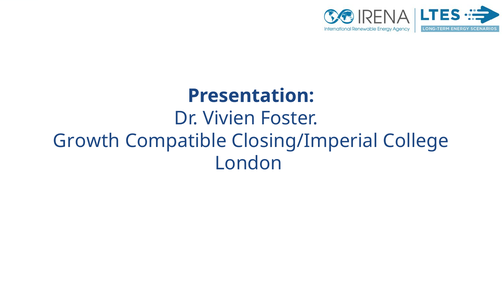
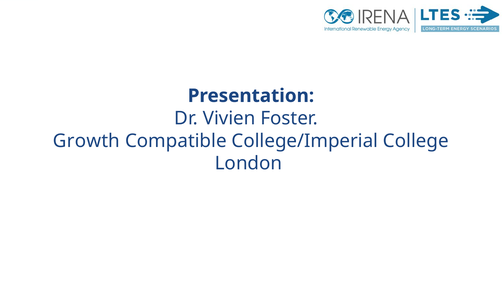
Closing/Imperial: Closing/Imperial -> College/Imperial
